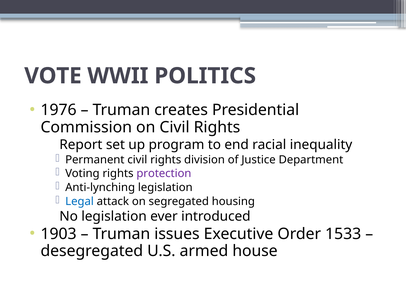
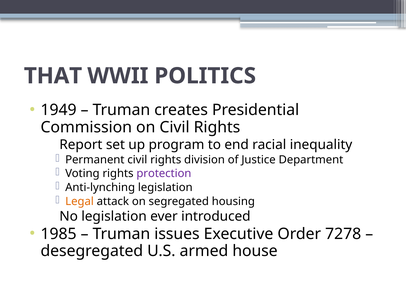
VOTE: VOTE -> THAT
1976: 1976 -> 1949
Legal colour: blue -> orange
1903: 1903 -> 1985
1533: 1533 -> 7278
